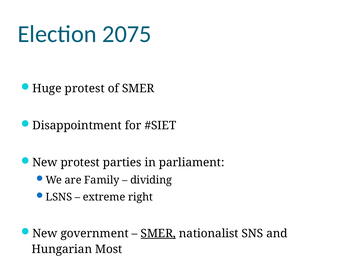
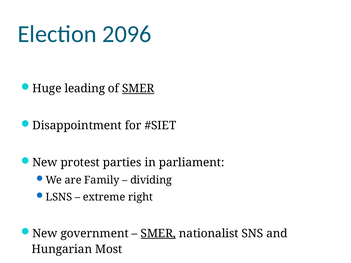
2075: 2075 -> 2096
Huge protest: protest -> leading
SMER at (138, 89) underline: none -> present
